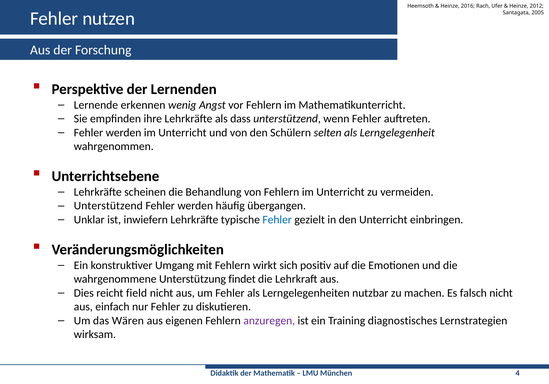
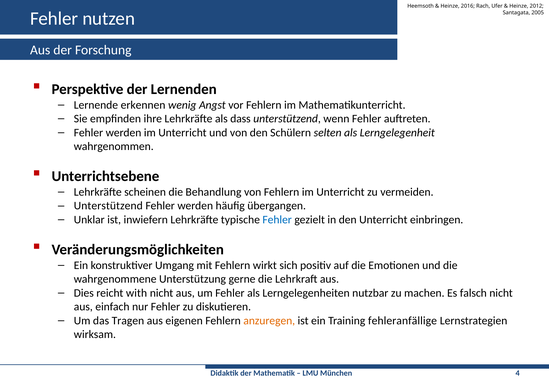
findet: findet -> gerne
field: field -> with
Wären: Wären -> Tragen
anzuregen colour: purple -> orange
diagnostisches: diagnostisches -> fehleranfällige
